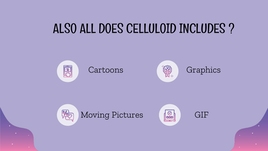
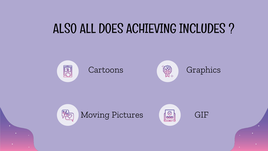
CELLULOID: CELLULOID -> ACHIEVING
